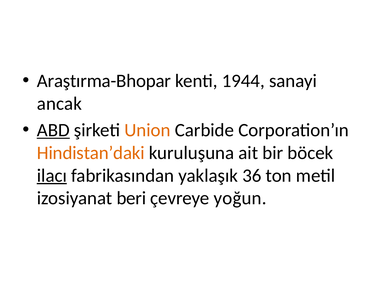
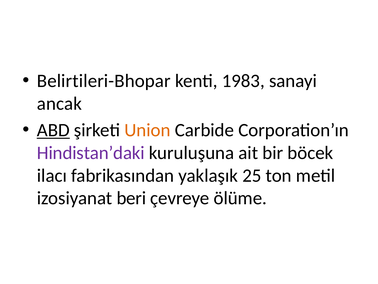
Araştırma-Bhopar: Araştırma-Bhopar -> Belirtileri-Bhopar
1944: 1944 -> 1983
Hindistan’daki colour: orange -> purple
ilacı underline: present -> none
36: 36 -> 25
yoğun: yoğun -> ölüme
